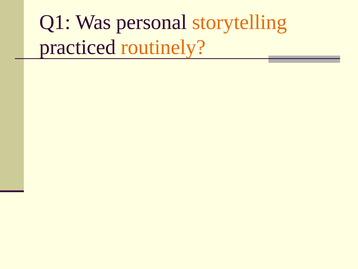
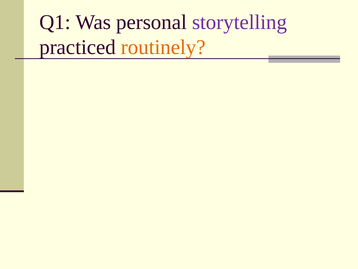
storytelling colour: orange -> purple
